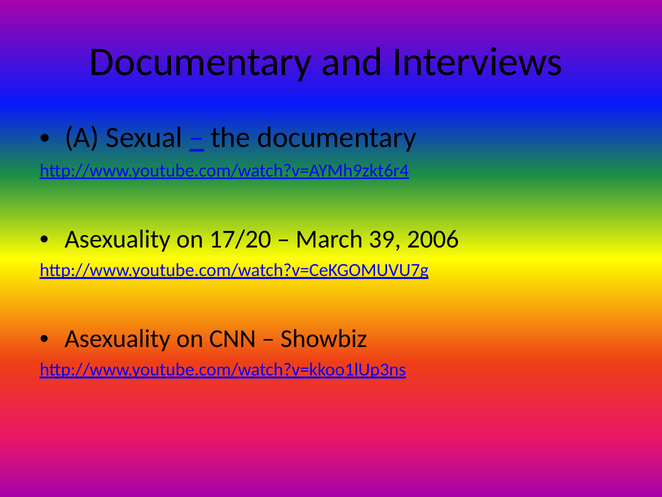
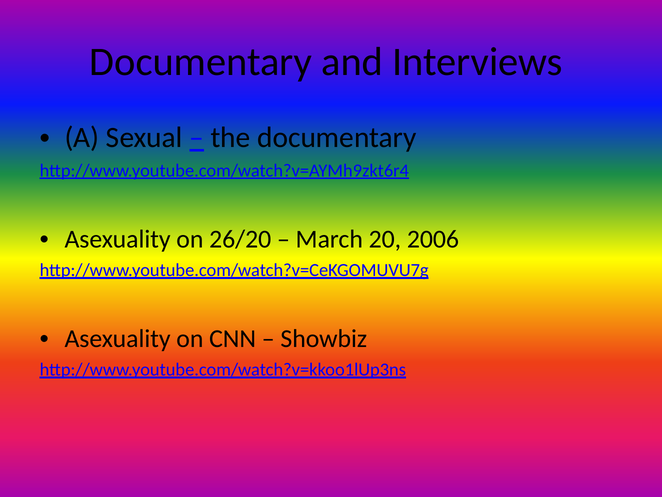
17/20: 17/20 -> 26/20
39: 39 -> 20
